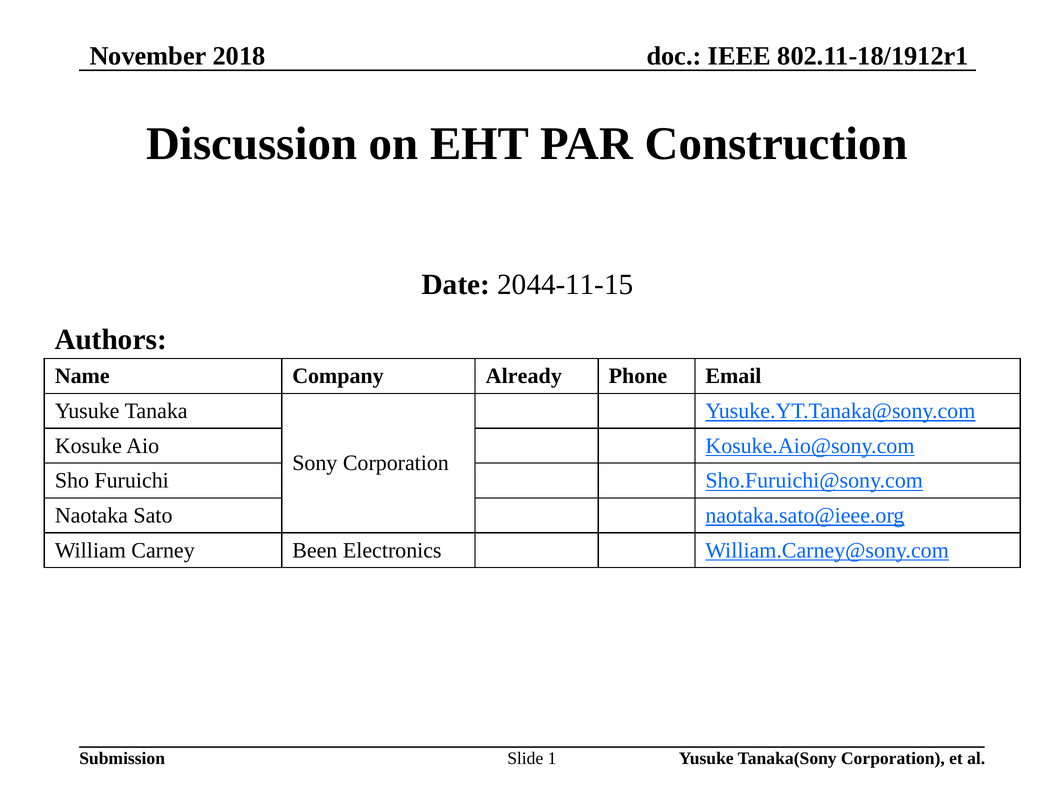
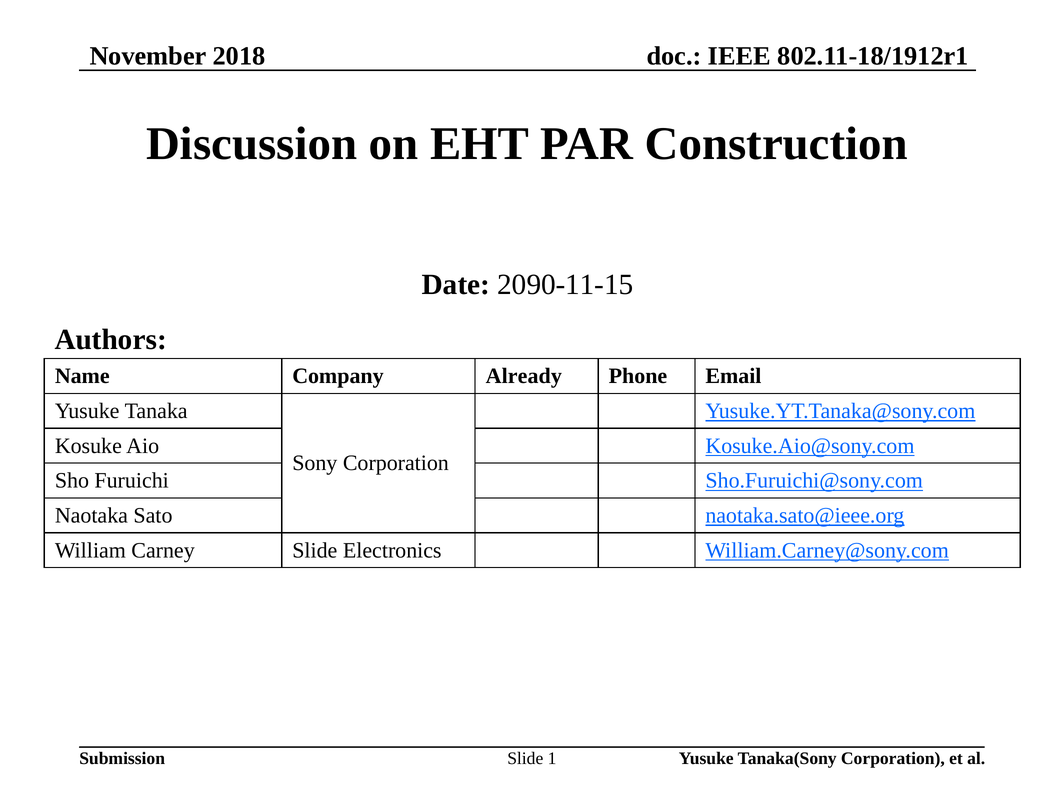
2044-11-15: 2044-11-15 -> 2090-11-15
Carney Been: Been -> Slide
